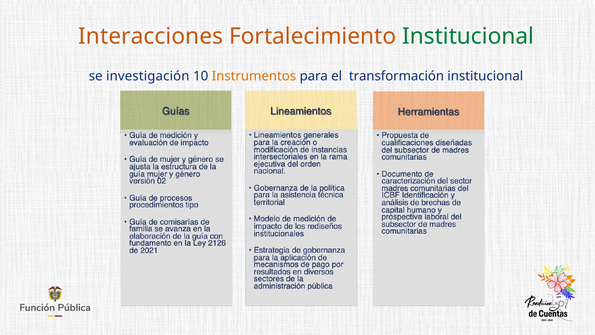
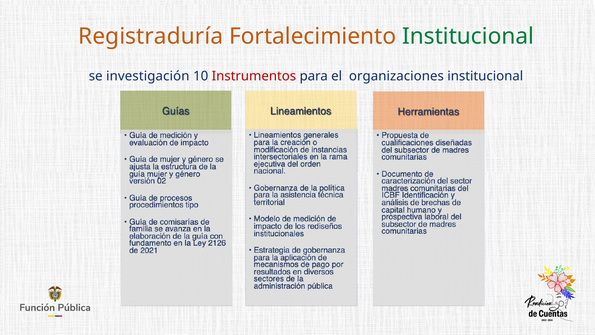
Interacciones: Interacciones -> Registraduría
Instrumentos colour: orange -> red
transformación: transformación -> organizaciones
